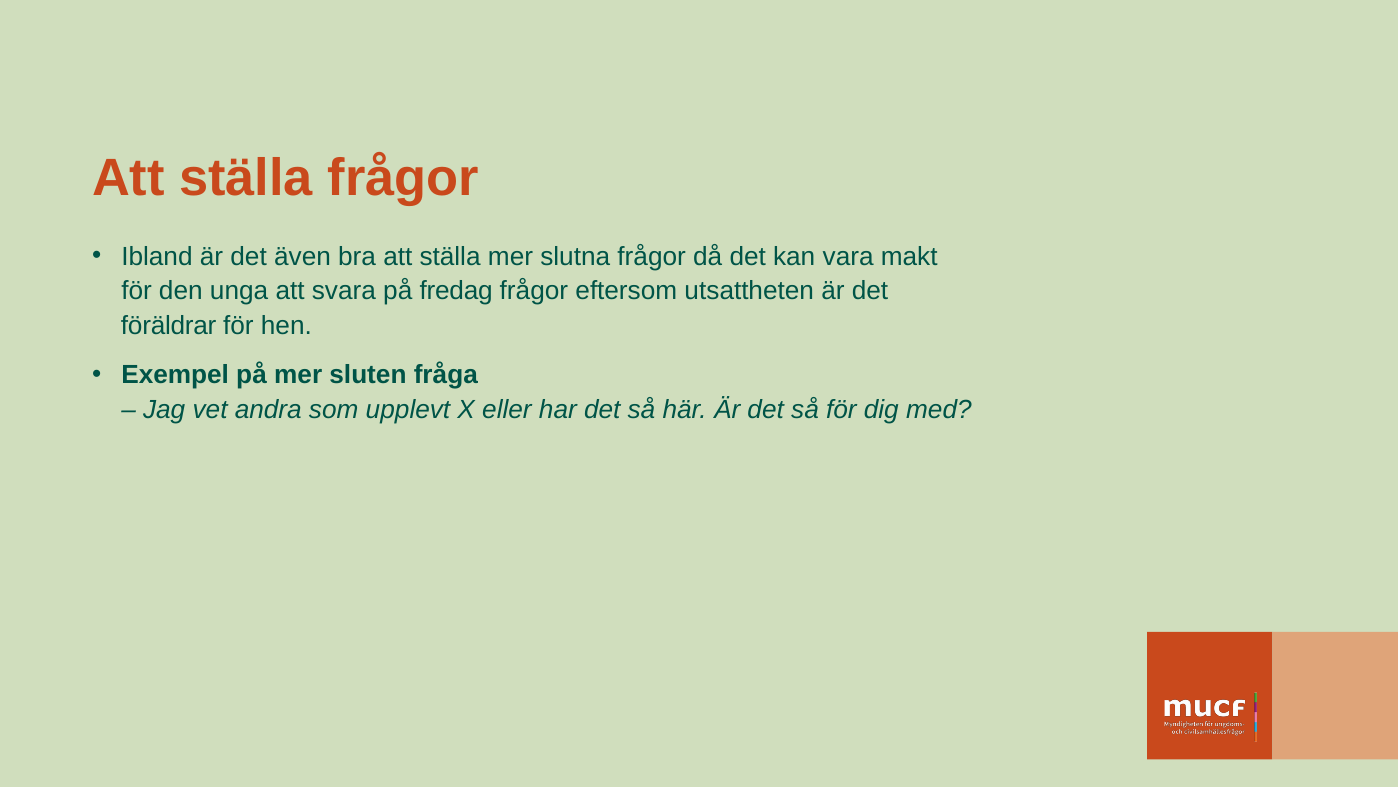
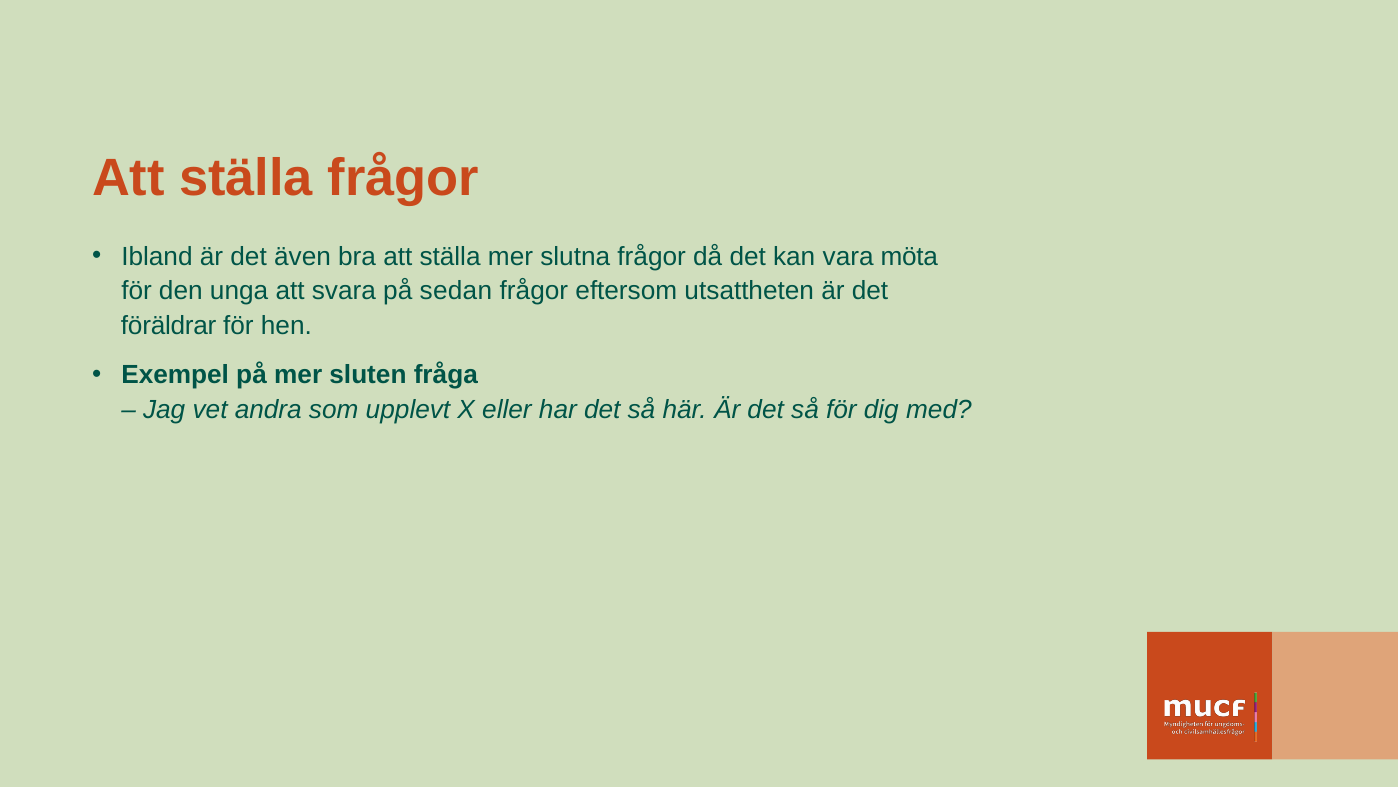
makt: makt -> möta
fredag: fredag -> sedan
